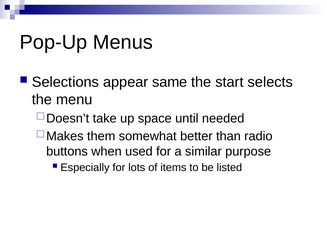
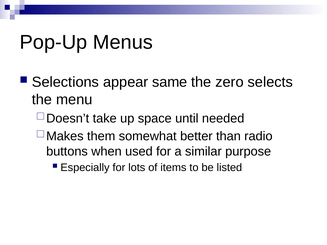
start: start -> zero
